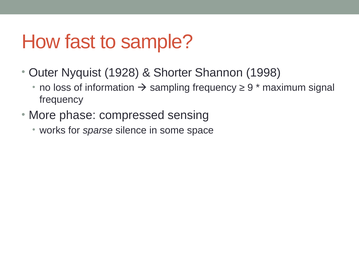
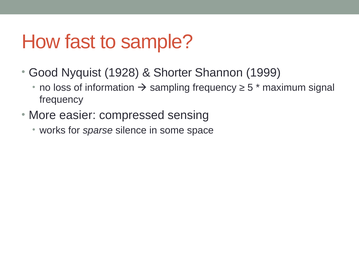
Outer: Outer -> Good
1998: 1998 -> 1999
9: 9 -> 5
phase: phase -> easier
